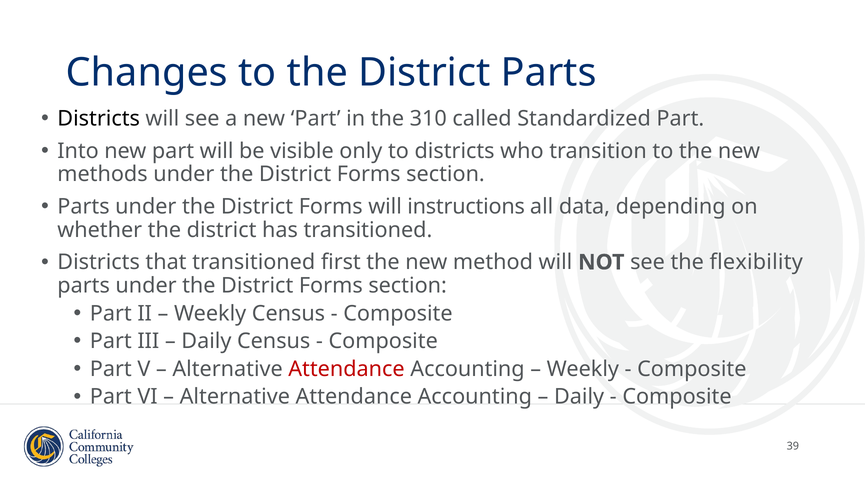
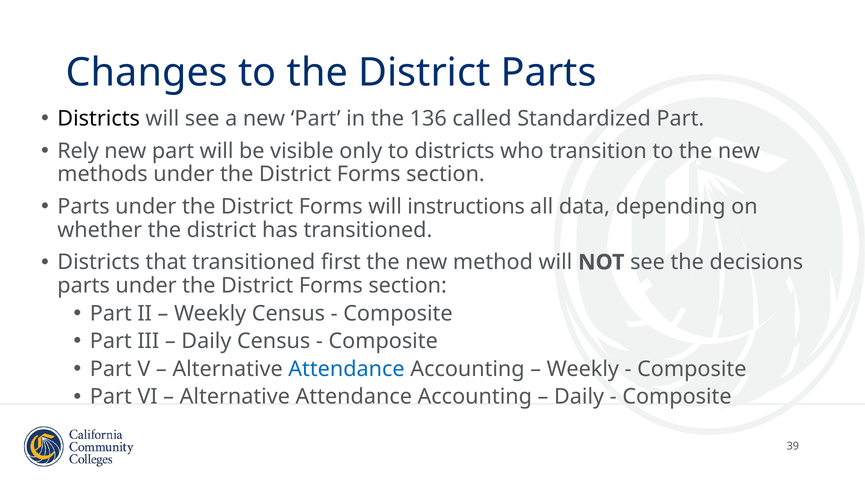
310: 310 -> 136
Into: Into -> Rely
flexibility: flexibility -> decisions
Attendance at (346, 369) colour: red -> blue
